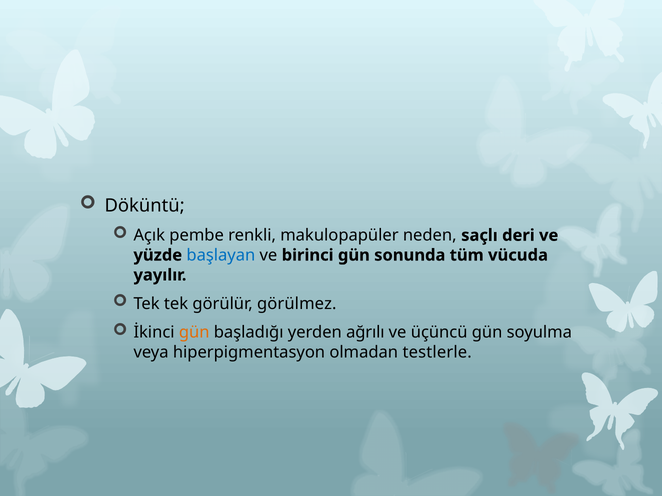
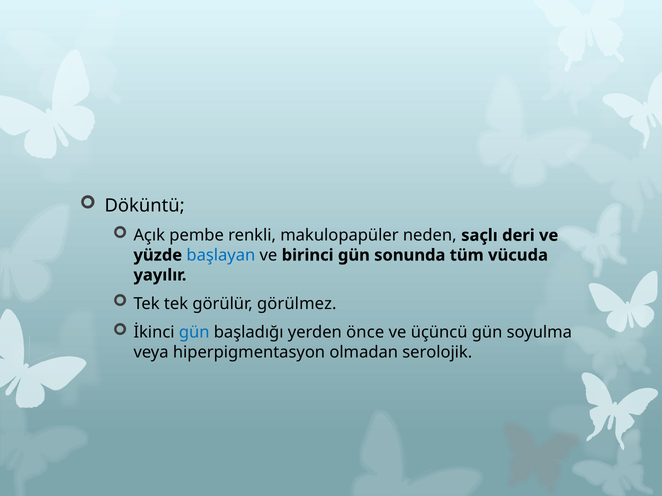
gün at (194, 333) colour: orange -> blue
ağrılı: ağrılı -> önce
testlerle: testlerle -> serolojik
